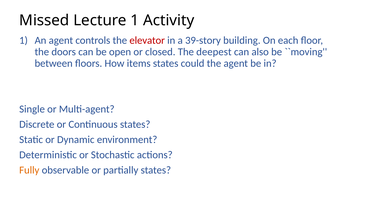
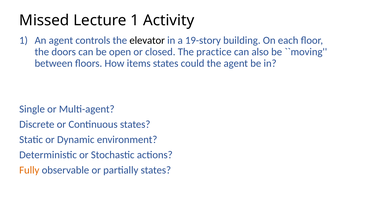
elevator colour: red -> black
39-story: 39-story -> 19-story
deepest: deepest -> practice
